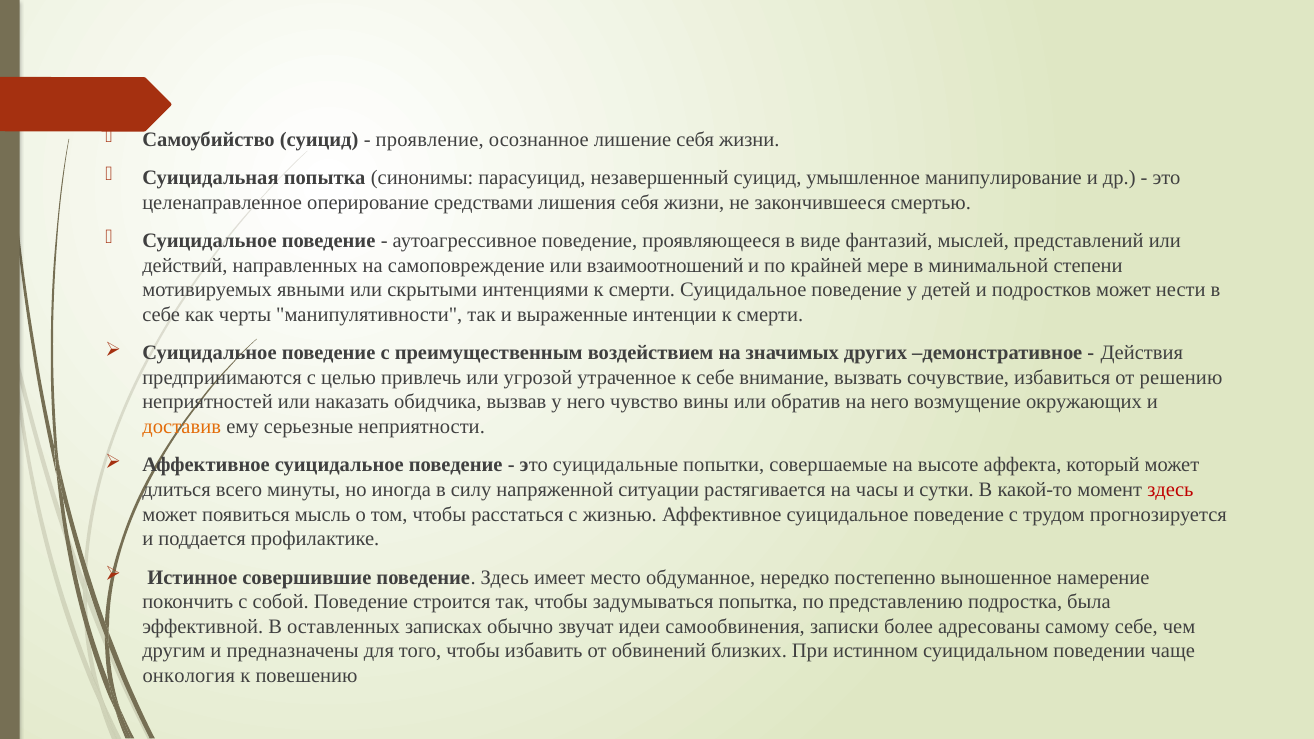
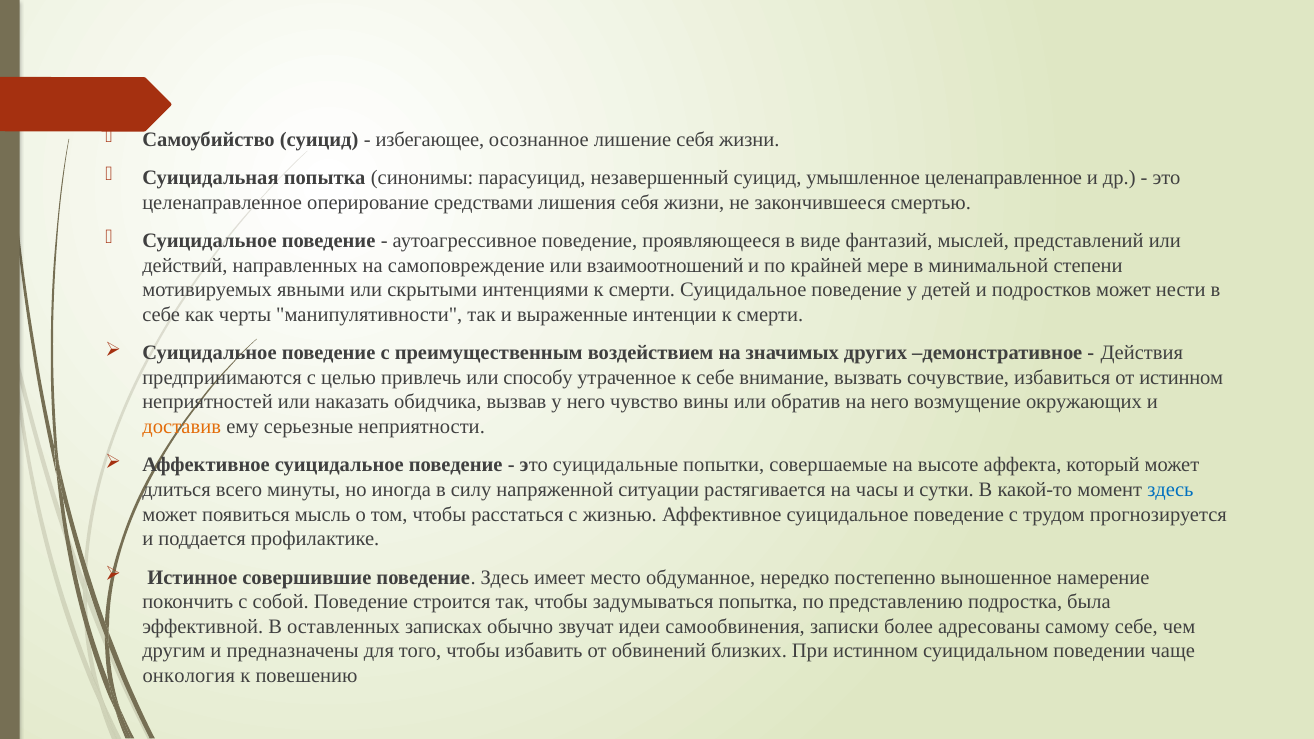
проявление: проявление -> избегающее
умышленное манипулирование: манипулирование -> целенаправленное
угрозой: угрозой -> способу
от решению: решению -> истинном
здесь at (1170, 490) colour: red -> blue
